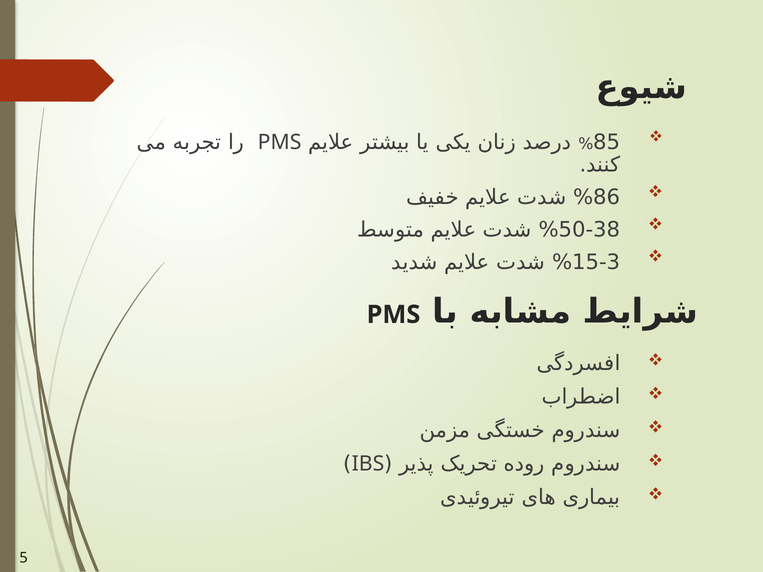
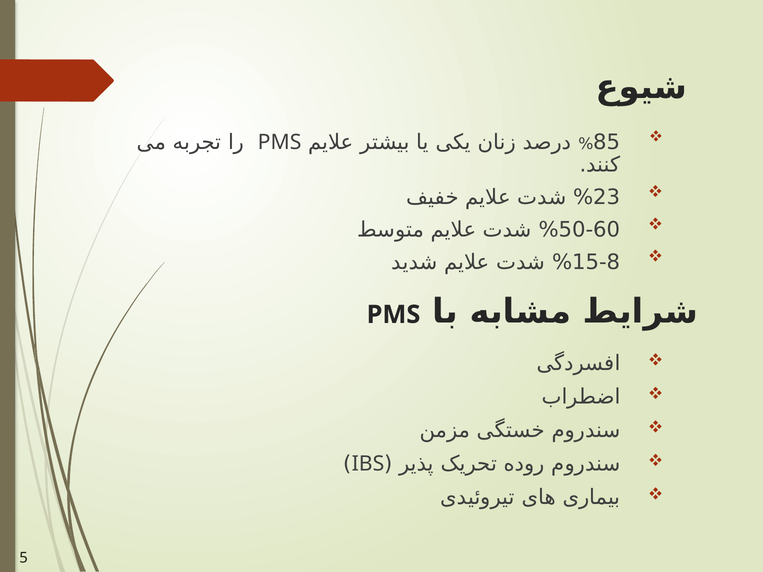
%86: %86 -> %23
%50-38: %50-38 -> %50-60
%15-3: %15-3 -> %15-8
